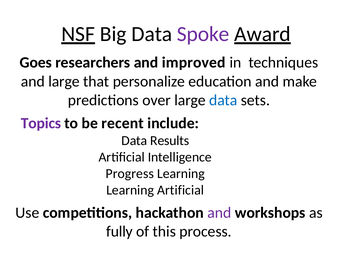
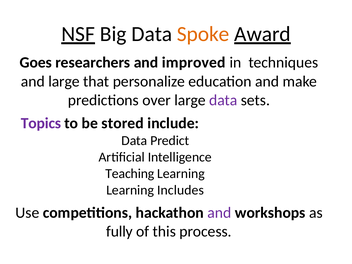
Spoke colour: purple -> orange
data at (223, 100) colour: blue -> purple
recent: recent -> stored
Results: Results -> Predict
Progress: Progress -> Teaching
Learning Artificial: Artificial -> Includes
